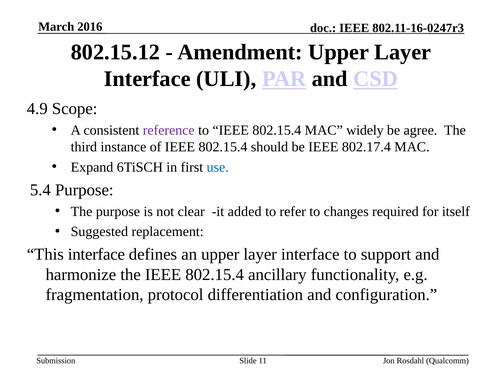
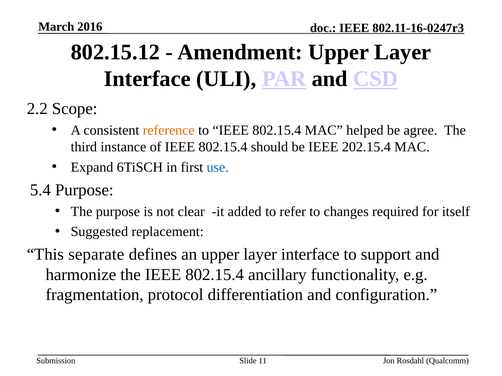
4.9: 4.9 -> 2.2
reference colour: purple -> orange
widely: widely -> helped
802.17.4: 802.17.4 -> 202.15.4
This interface: interface -> separate
